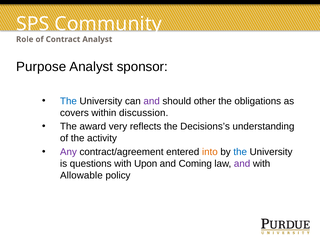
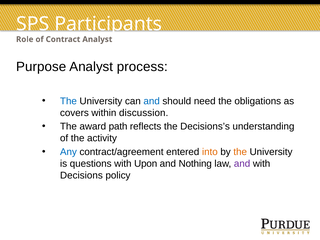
Community: Community -> Participants
sponsor: sponsor -> process
and at (152, 101) colour: purple -> blue
other: other -> need
very: very -> path
Any colour: purple -> blue
the at (240, 152) colour: blue -> orange
Coming: Coming -> Nothing
Allowable: Allowable -> Decisions
